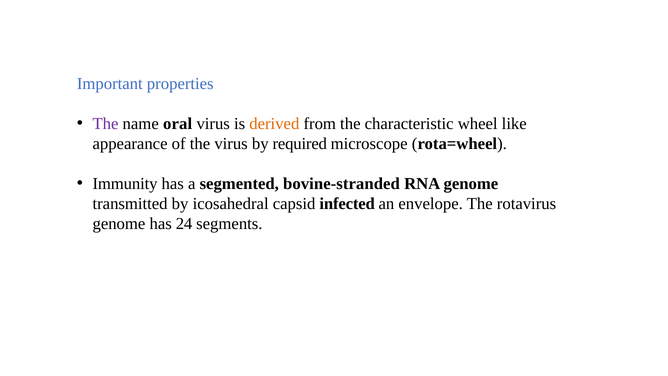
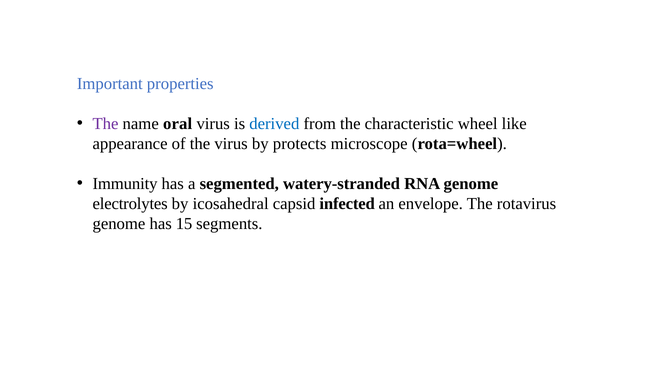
derived colour: orange -> blue
required: required -> protects
bovine-stranded: bovine-stranded -> watery-stranded
transmitted: transmitted -> electrolytes
24: 24 -> 15
